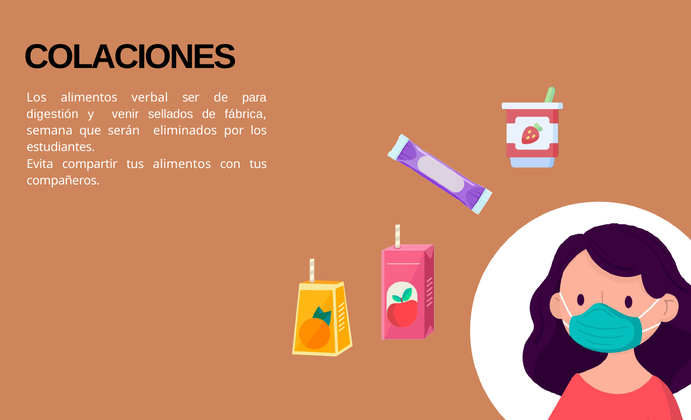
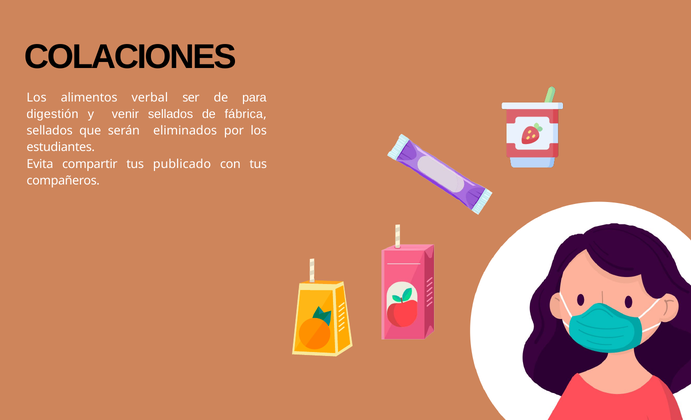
semana at (50, 130): semana -> sellados
tus alimentos: alimentos -> publicado
